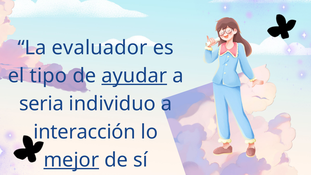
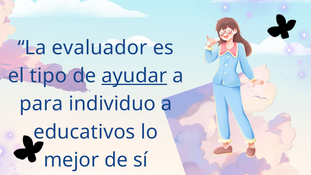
seria: seria -> para
interacción: interacción -> educativos
mejor underline: present -> none
